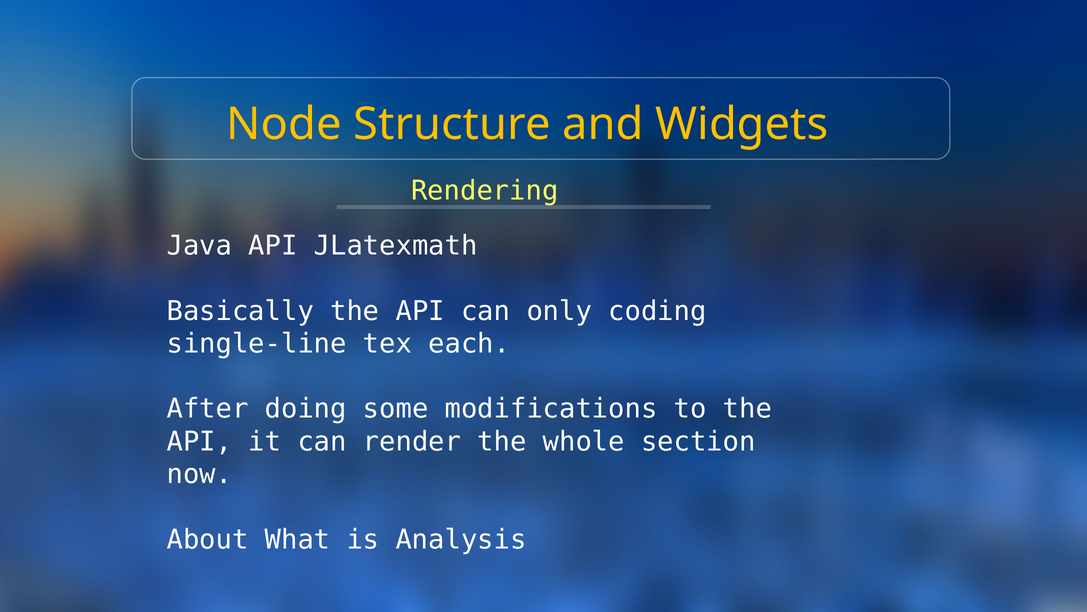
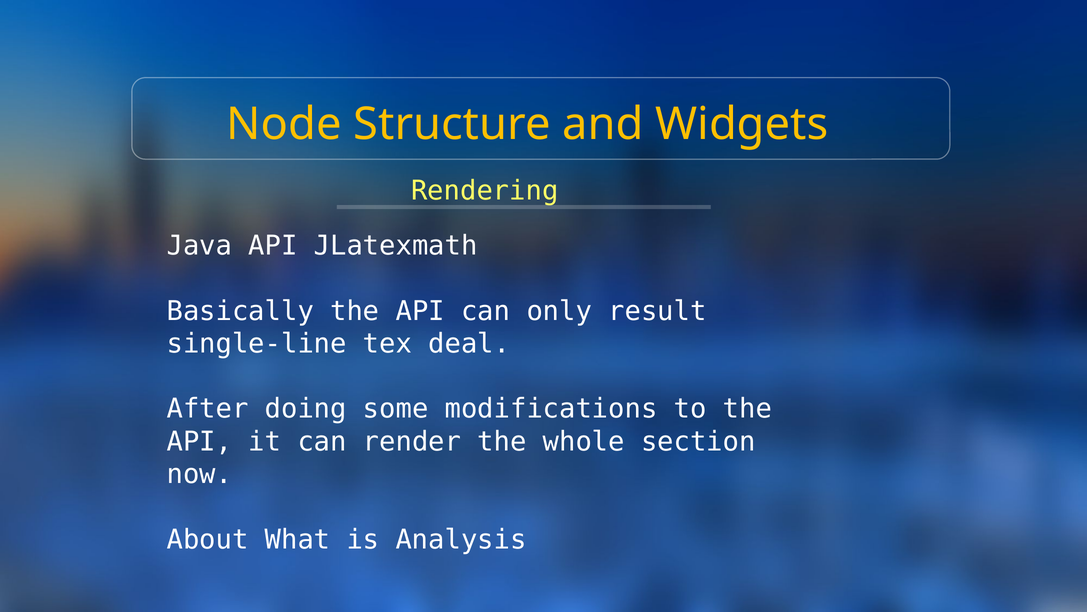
coding: coding -> result
each: each -> deal
